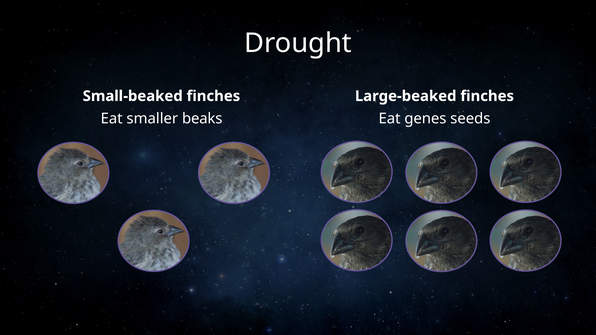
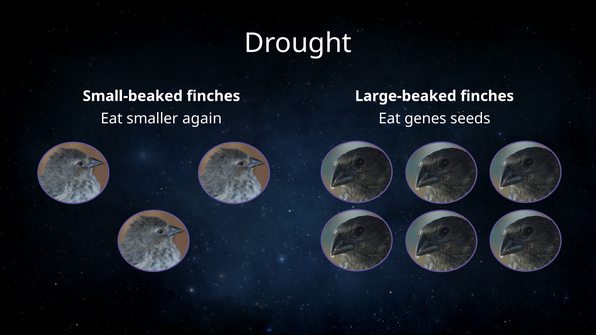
beaks: beaks -> again
